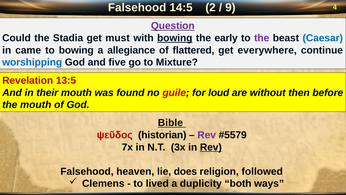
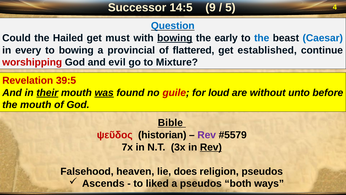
Falsehood at (137, 7): Falsehood -> Successor
2: 2 -> 9
9: 9 -> 5
Question colour: purple -> blue
Stadia: Stadia -> Hailed
the at (262, 38) colour: purple -> blue
came: came -> every
allegiance: allegiance -> provincial
everywhere: everywhere -> established
worshipping colour: blue -> red
five: five -> evil
13:5: 13:5 -> 39:5
their underline: none -> present
was underline: none -> present
then: then -> unto
religion followed: followed -> pseudos
Clemens: Clemens -> Ascends
lived: lived -> liked
a duplicity: duplicity -> pseudos
